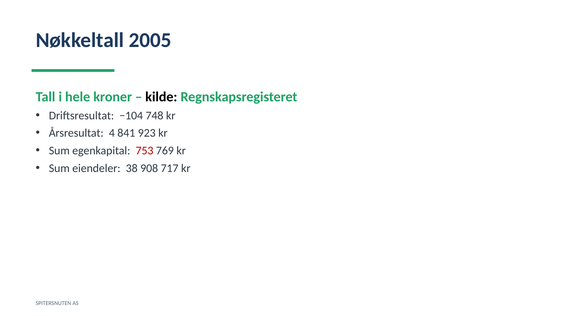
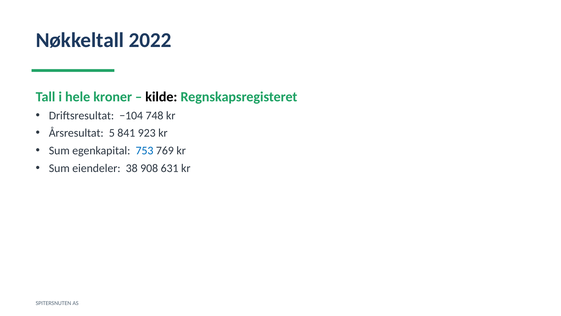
2005: 2005 -> 2022
4: 4 -> 5
753 colour: red -> blue
717: 717 -> 631
